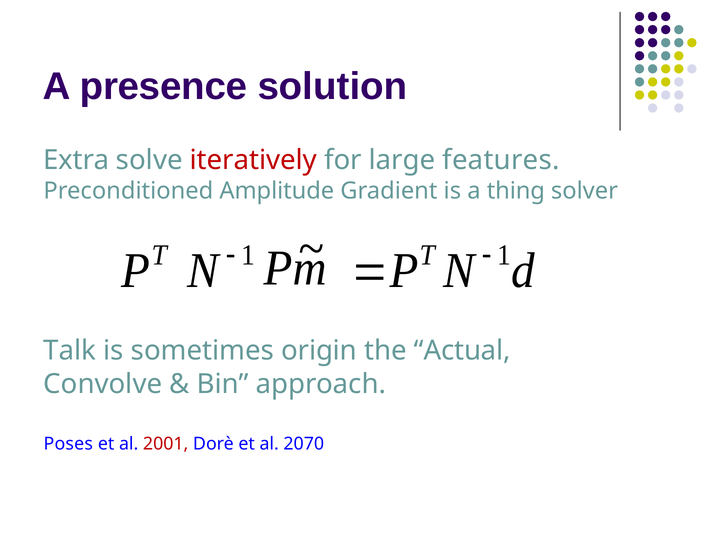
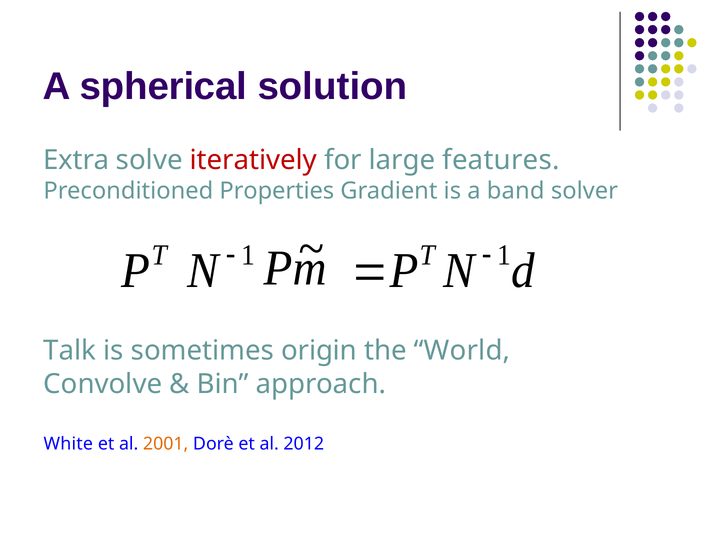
presence: presence -> spherical
Amplitude: Amplitude -> Properties
thing: thing -> band
Actual: Actual -> World
Poses: Poses -> White
2001 colour: red -> orange
2070: 2070 -> 2012
